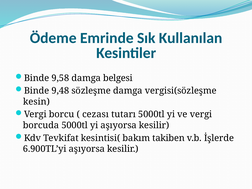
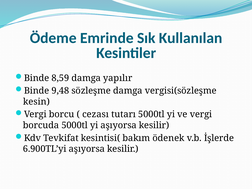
9,58: 9,58 -> 8,59
belgesi: belgesi -> yapılır
takiben: takiben -> ödenek
